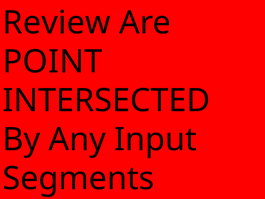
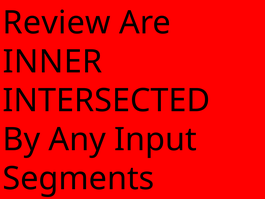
POINT: POINT -> INNER
